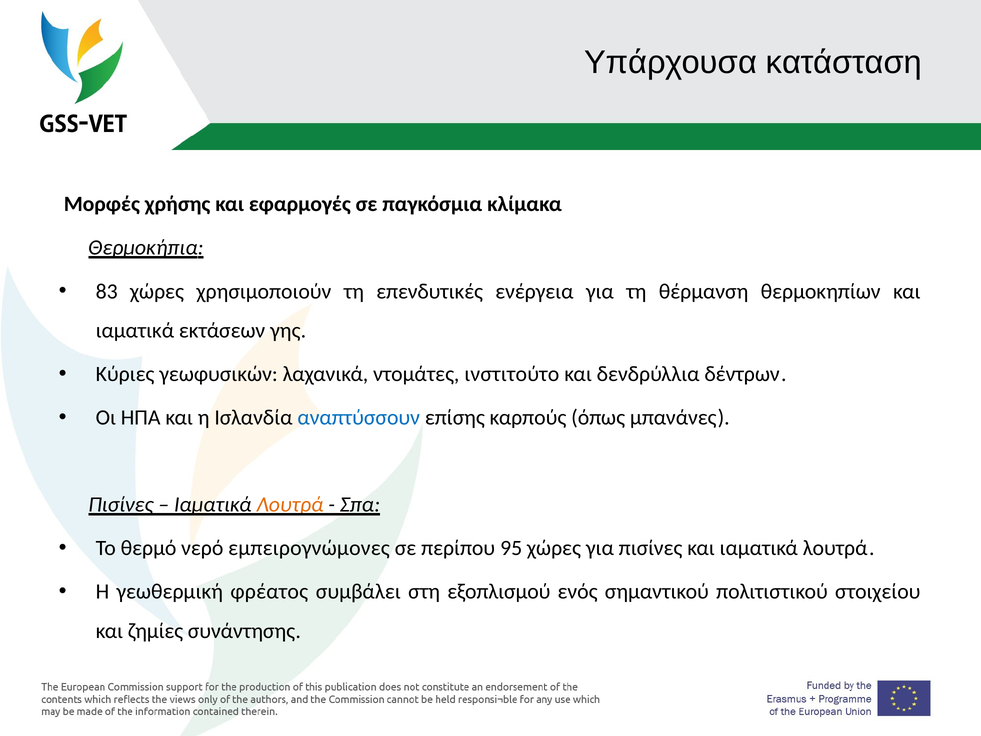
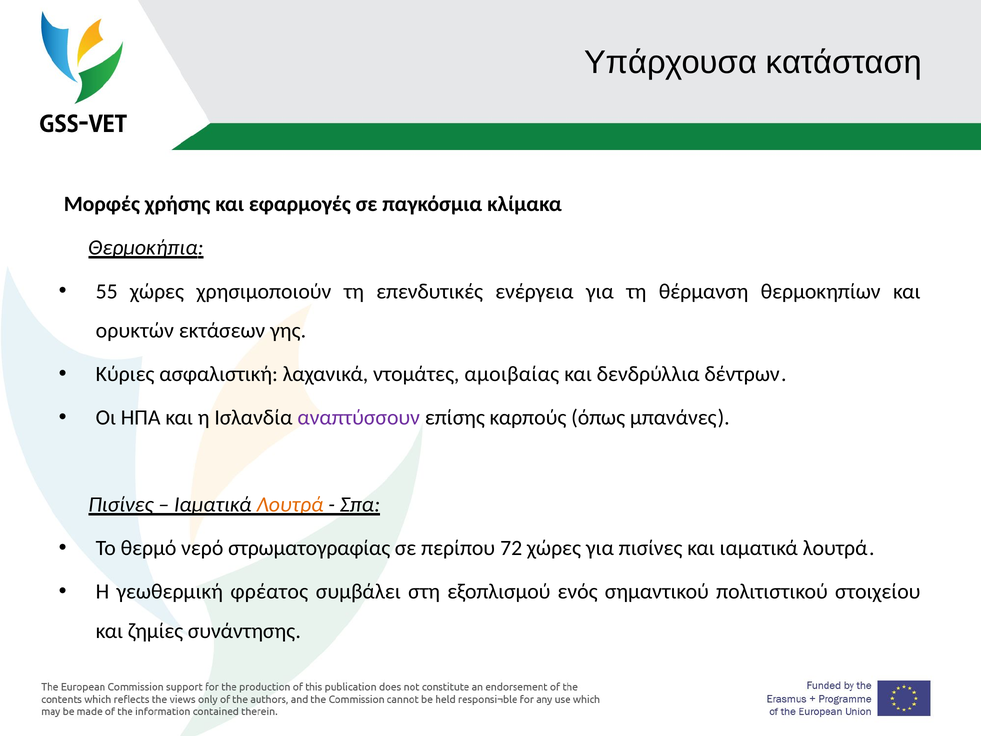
83: 83 -> 55
ιαματικά at (135, 330): ιαματικά -> ορυκτών
γεωφυσικών: γεωφυσικών -> ασφαλιστική
ινστιτούτο: ινστιτούτο -> αμοιβαίας
αναπτύσσουν colour: blue -> purple
εμπειρογνώμονες: εμπειρογνώμονες -> στρωματογραφίας
95: 95 -> 72
